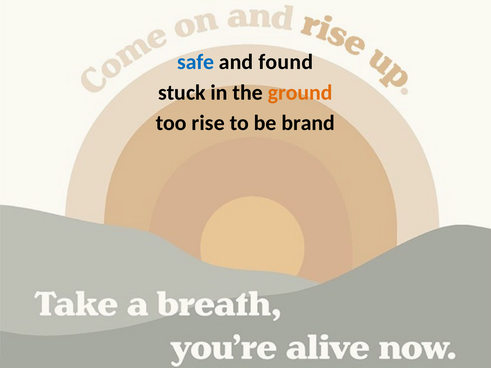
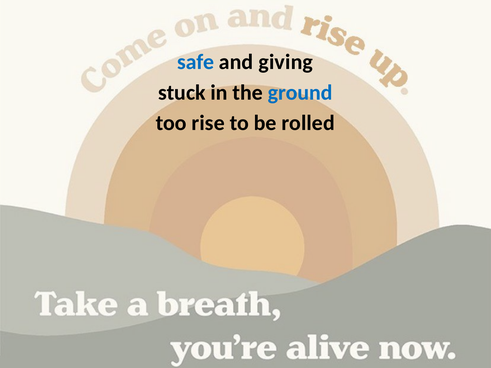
found: found -> giving
ground colour: orange -> blue
brand: brand -> rolled
